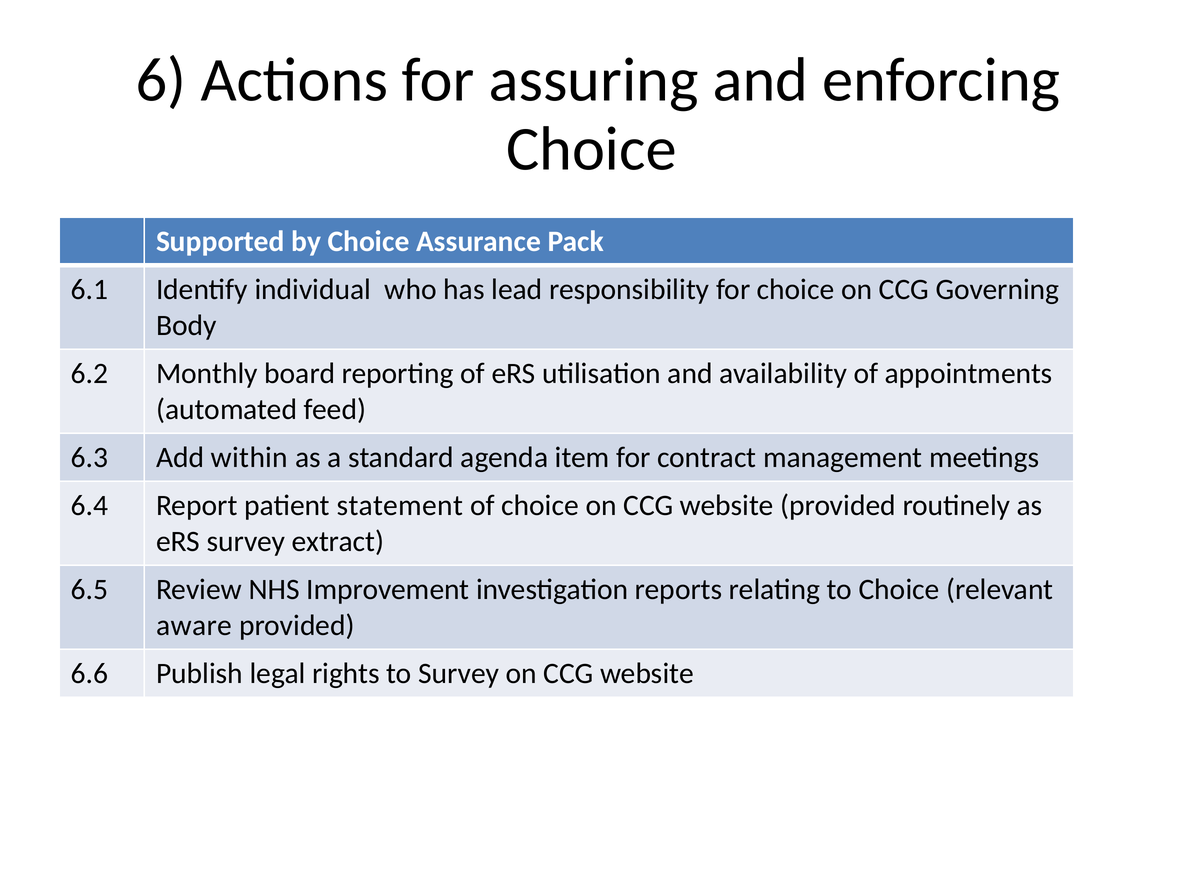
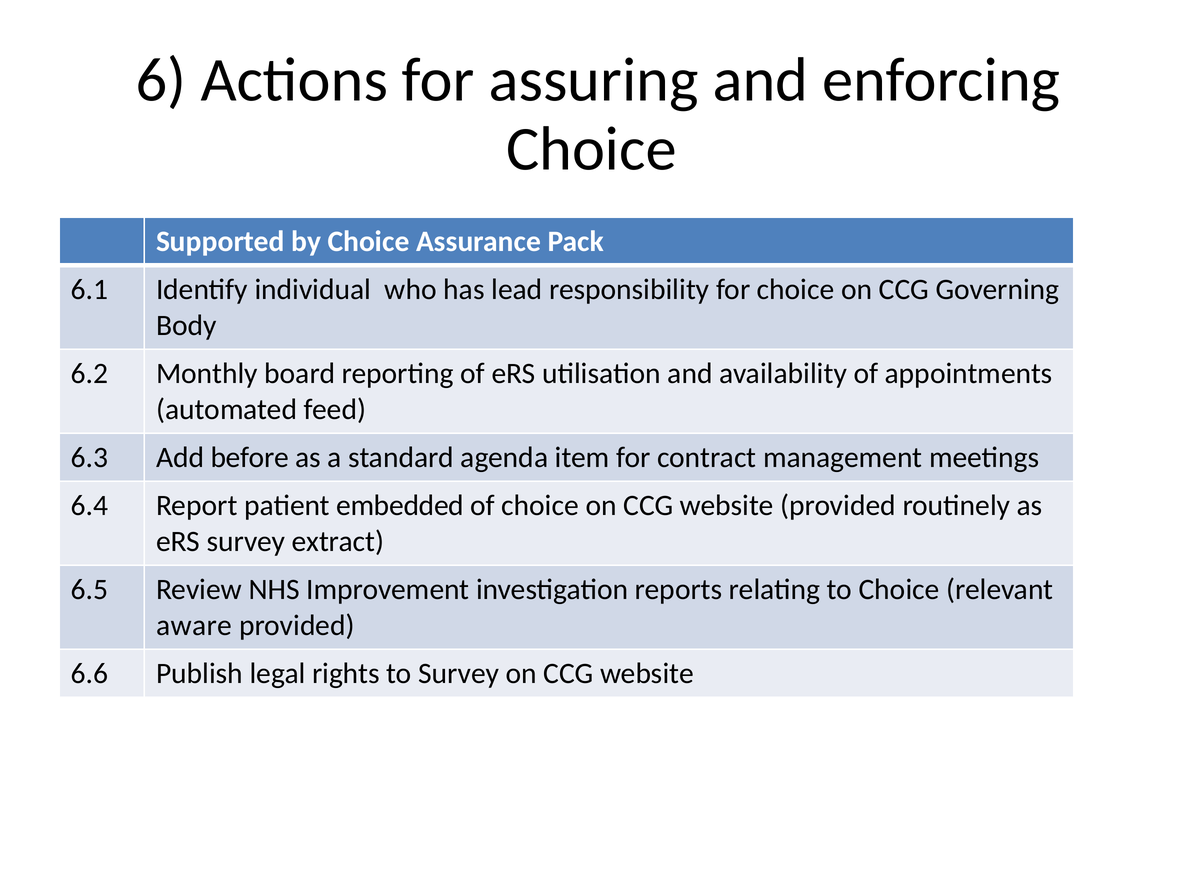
within: within -> before
statement: statement -> embedded
